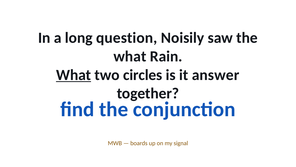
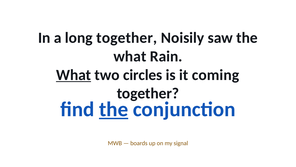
long question: question -> together
answer: answer -> coming
the at (114, 109) underline: none -> present
